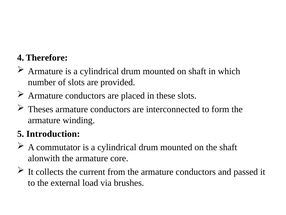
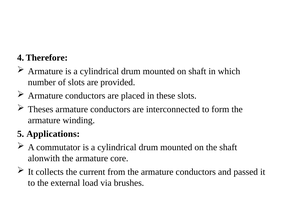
Introduction: Introduction -> Applications
